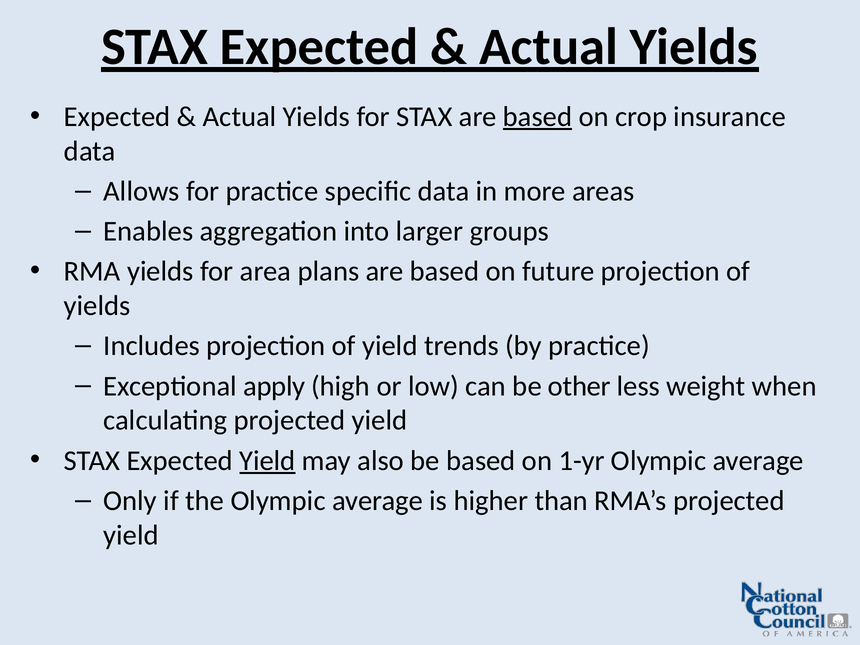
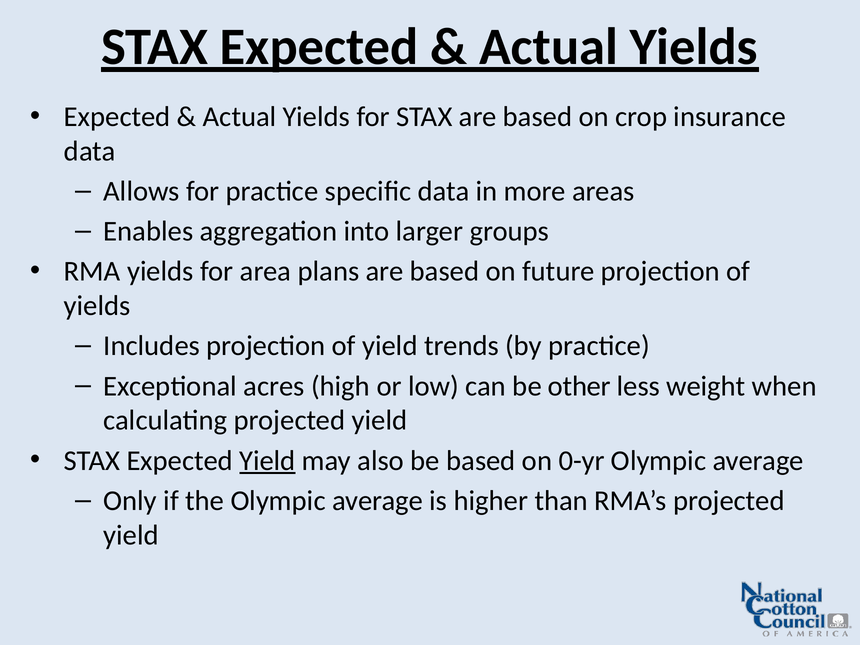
based at (538, 117) underline: present -> none
apply: apply -> acres
1-yr: 1-yr -> 0-yr
